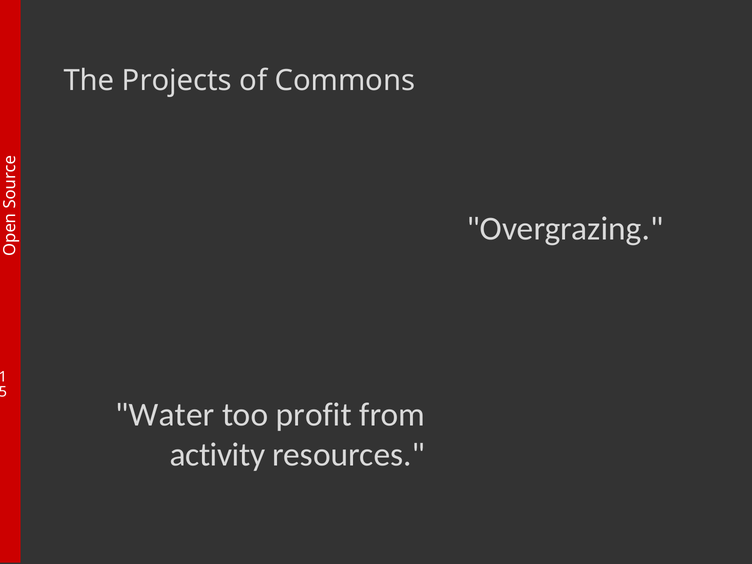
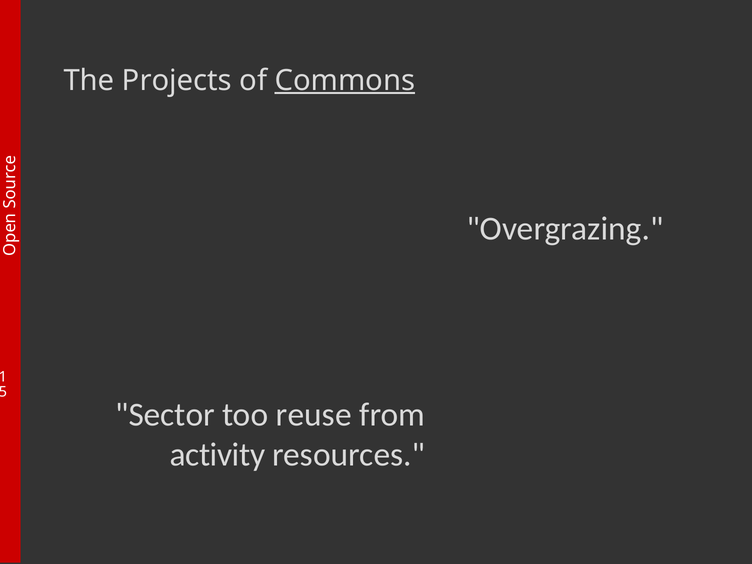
Commons underline: none -> present
Water: Water -> Sector
profit: profit -> reuse
